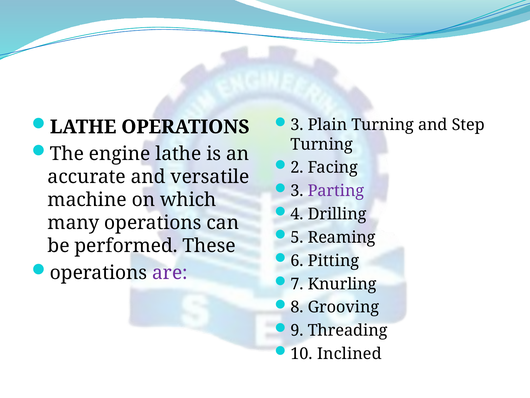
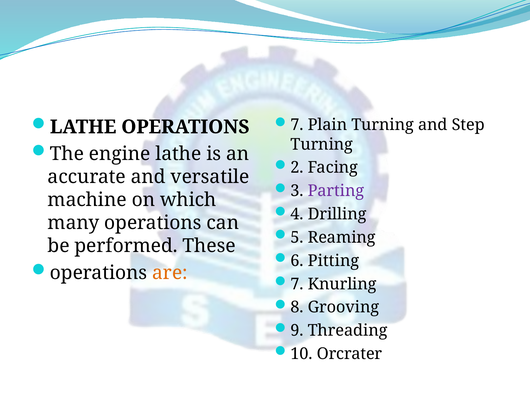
3 at (297, 125): 3 -> 7
are colour: purple -> orange
Inclined: Inclined -> Orcrater
